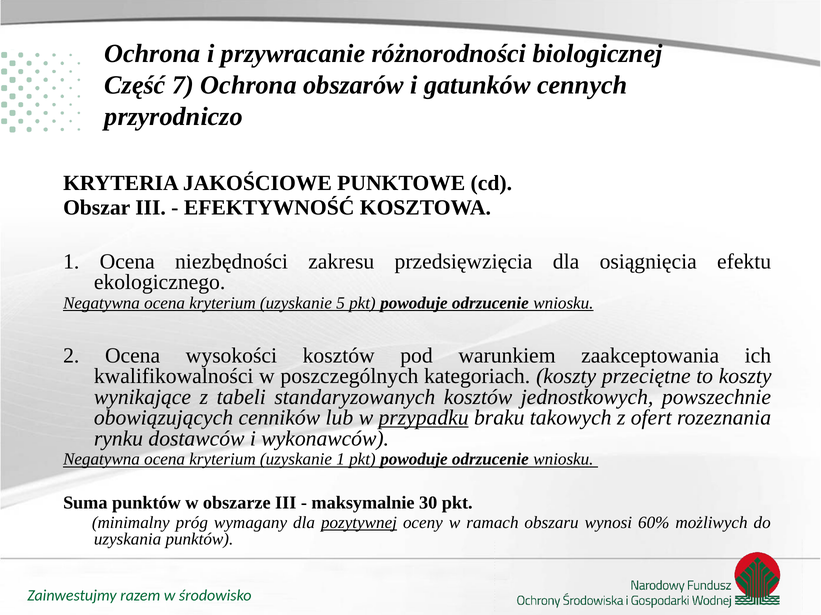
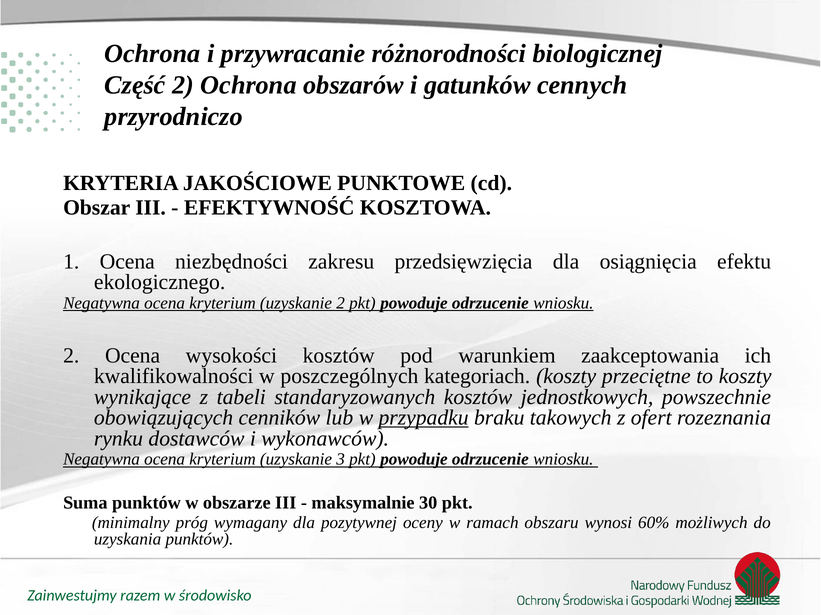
Część 7: 7 -> 2
uzyskanie 5: 5 -> 2
uzyskanie 1: 1 -> 3
pozytywnej underline: present -> none
